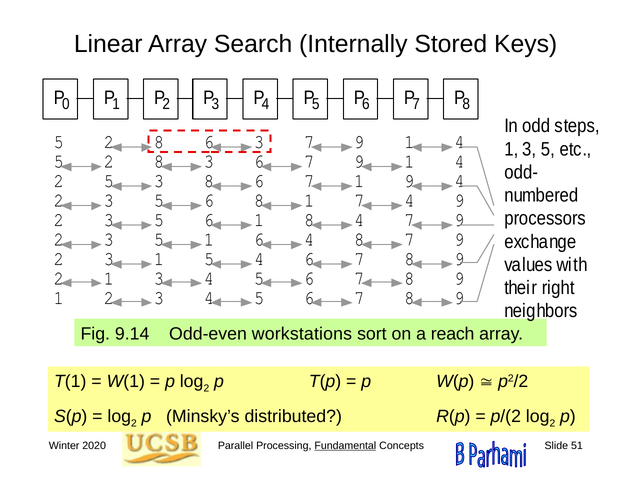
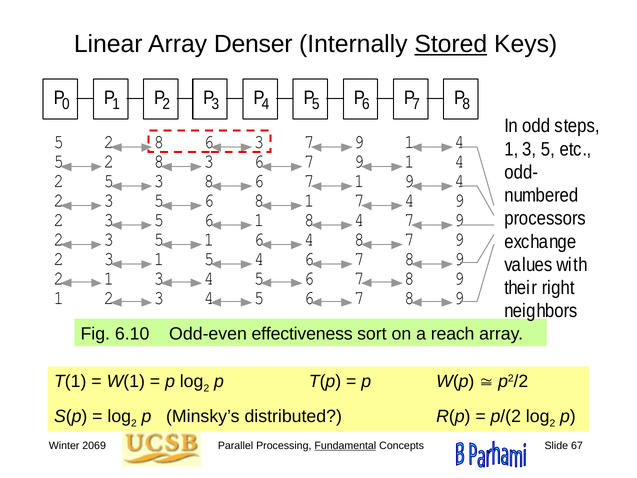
Search: Search -> Denser
Stored underline: none -> present
9.14: 9.14 -> 6.10
workstations: workstations -> effectiveness
2020: 2020 -> 2069
51: 51 -> 67
